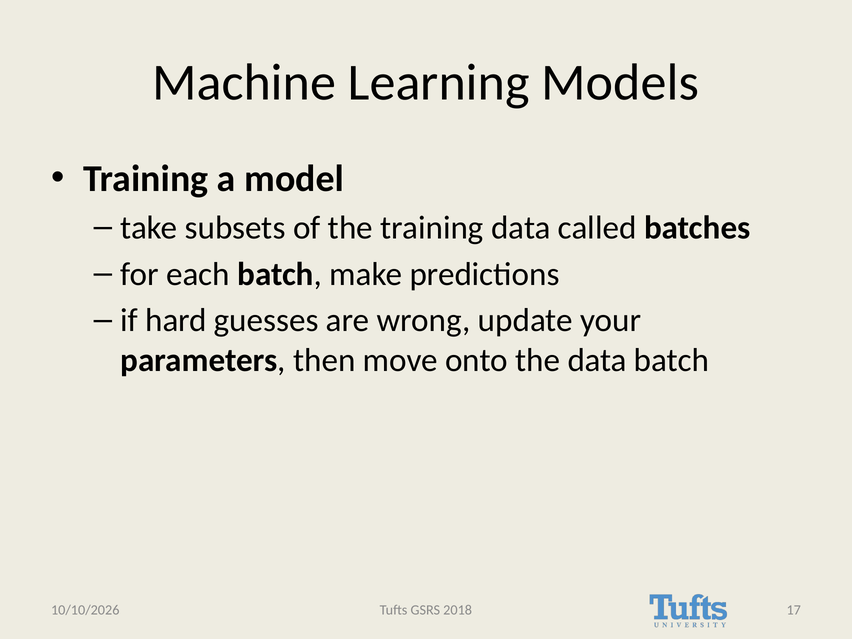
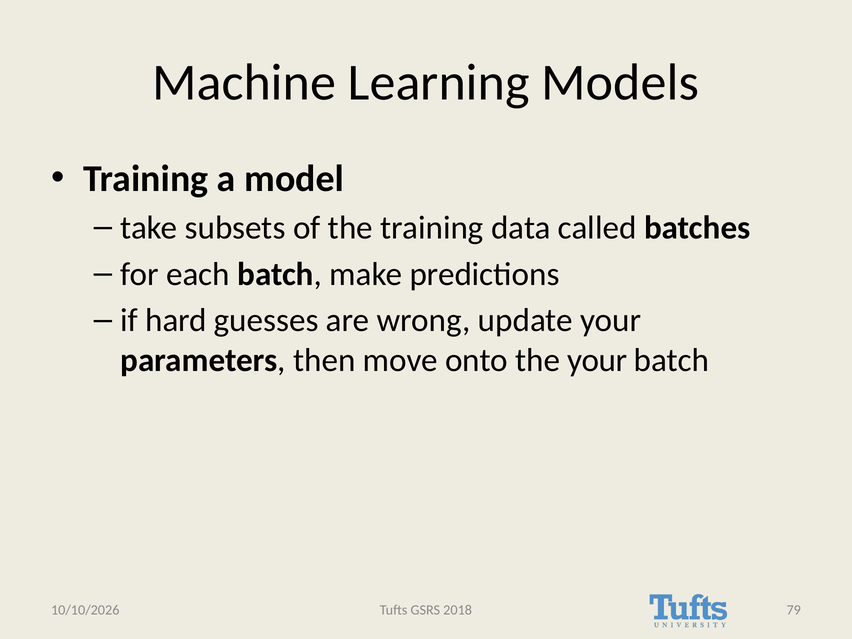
the data: data -> your
17: 17 -> 79
